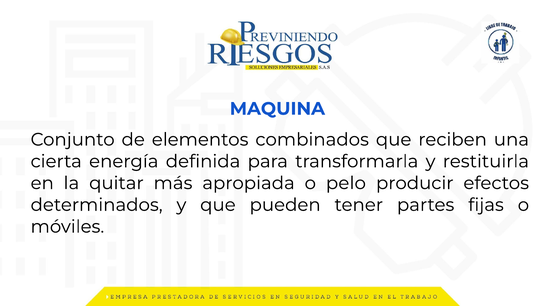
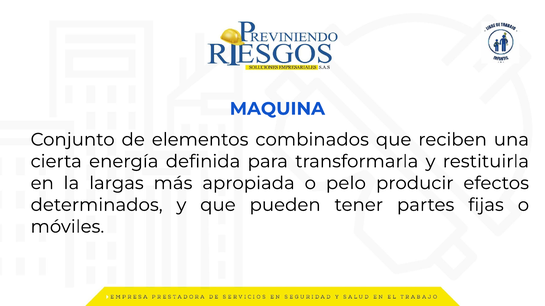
quitar: quitar -> largas
